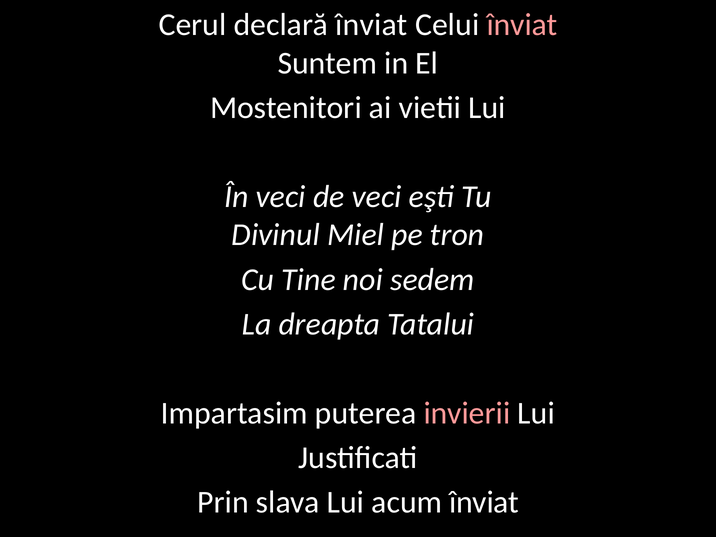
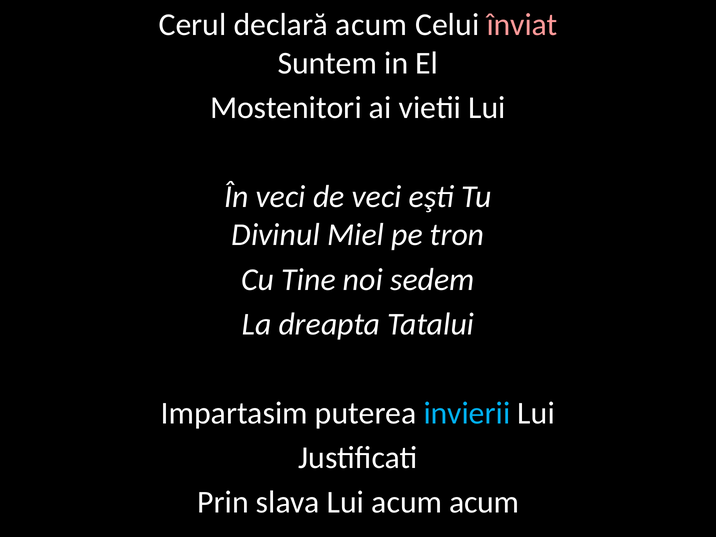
declară înviat: înviat -> acum
invierii colour: pink -> light blue
acum înviat: înviat -> acum
